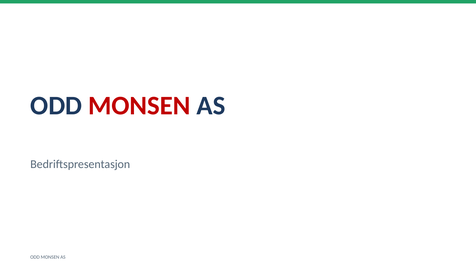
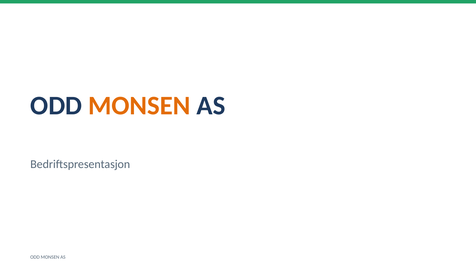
MONSEN at (139, 106) colour: red -> orange
